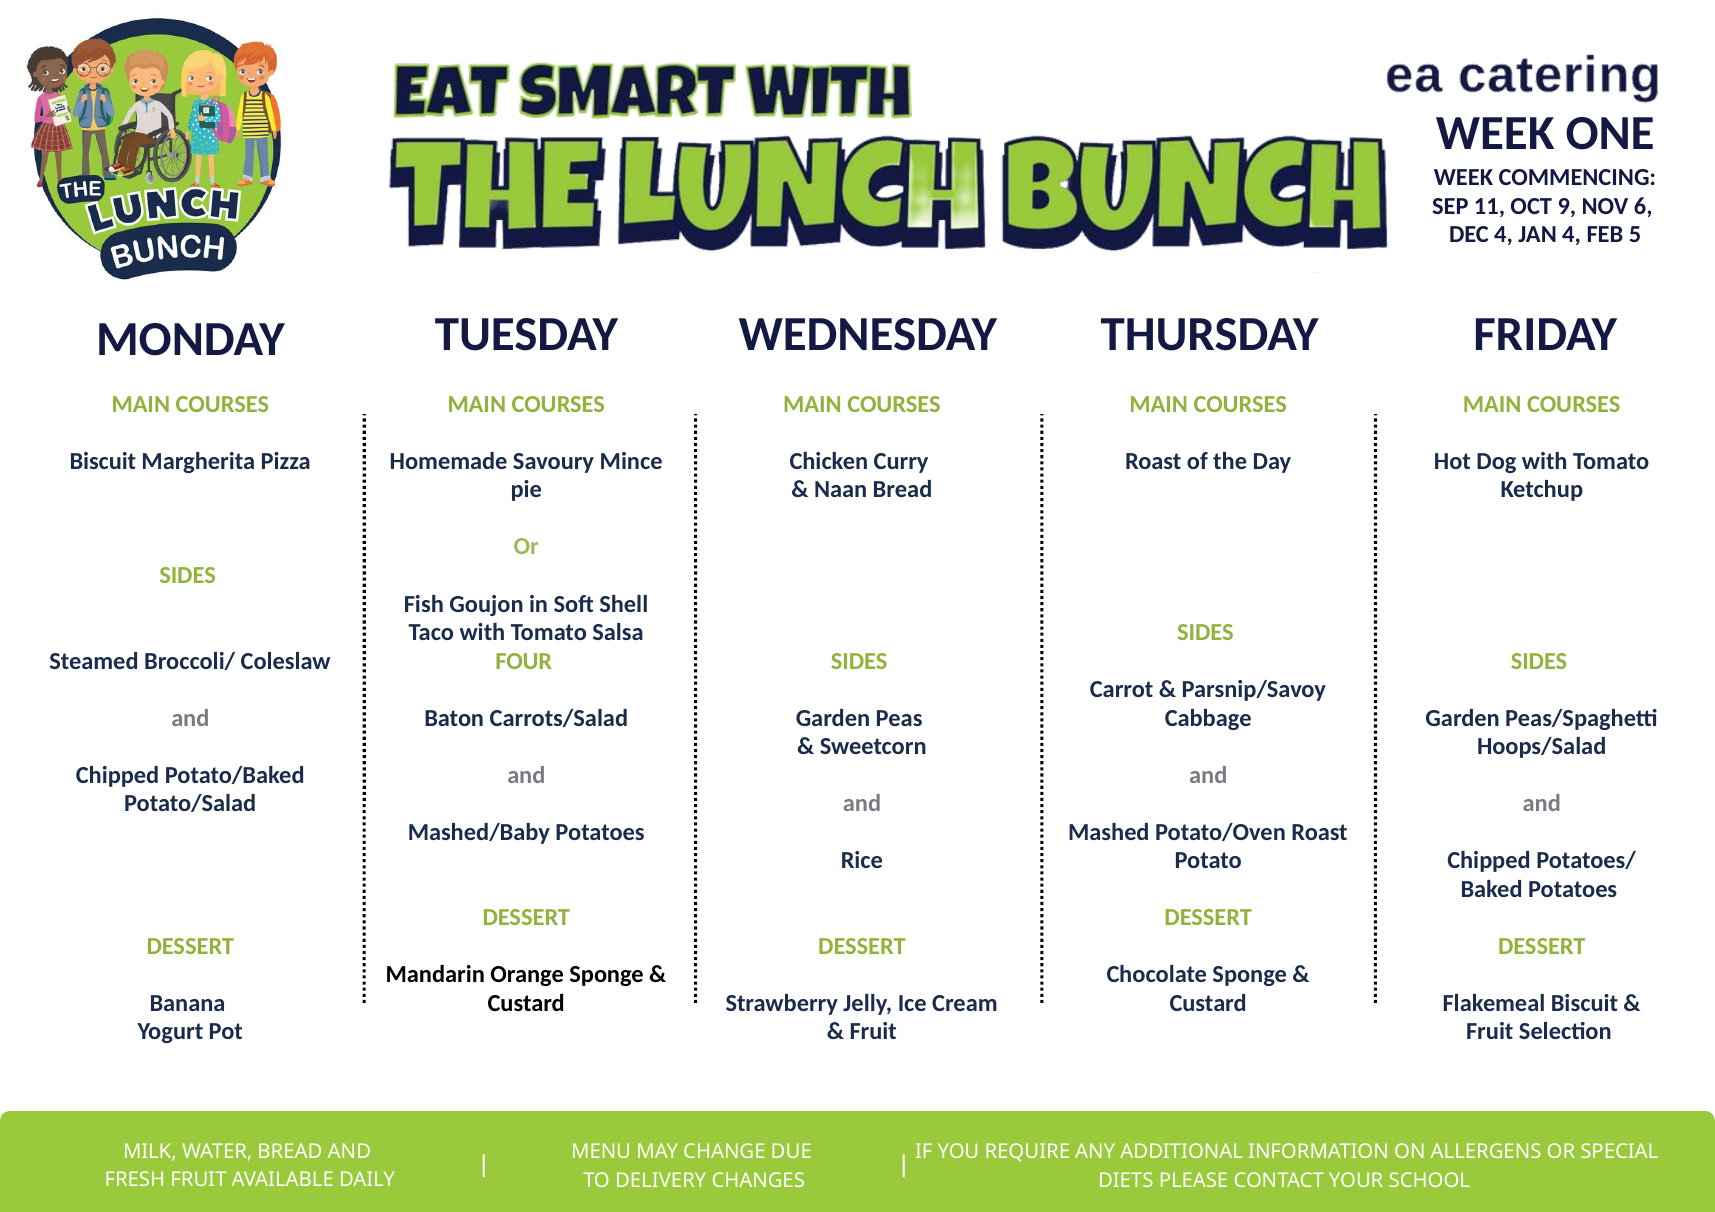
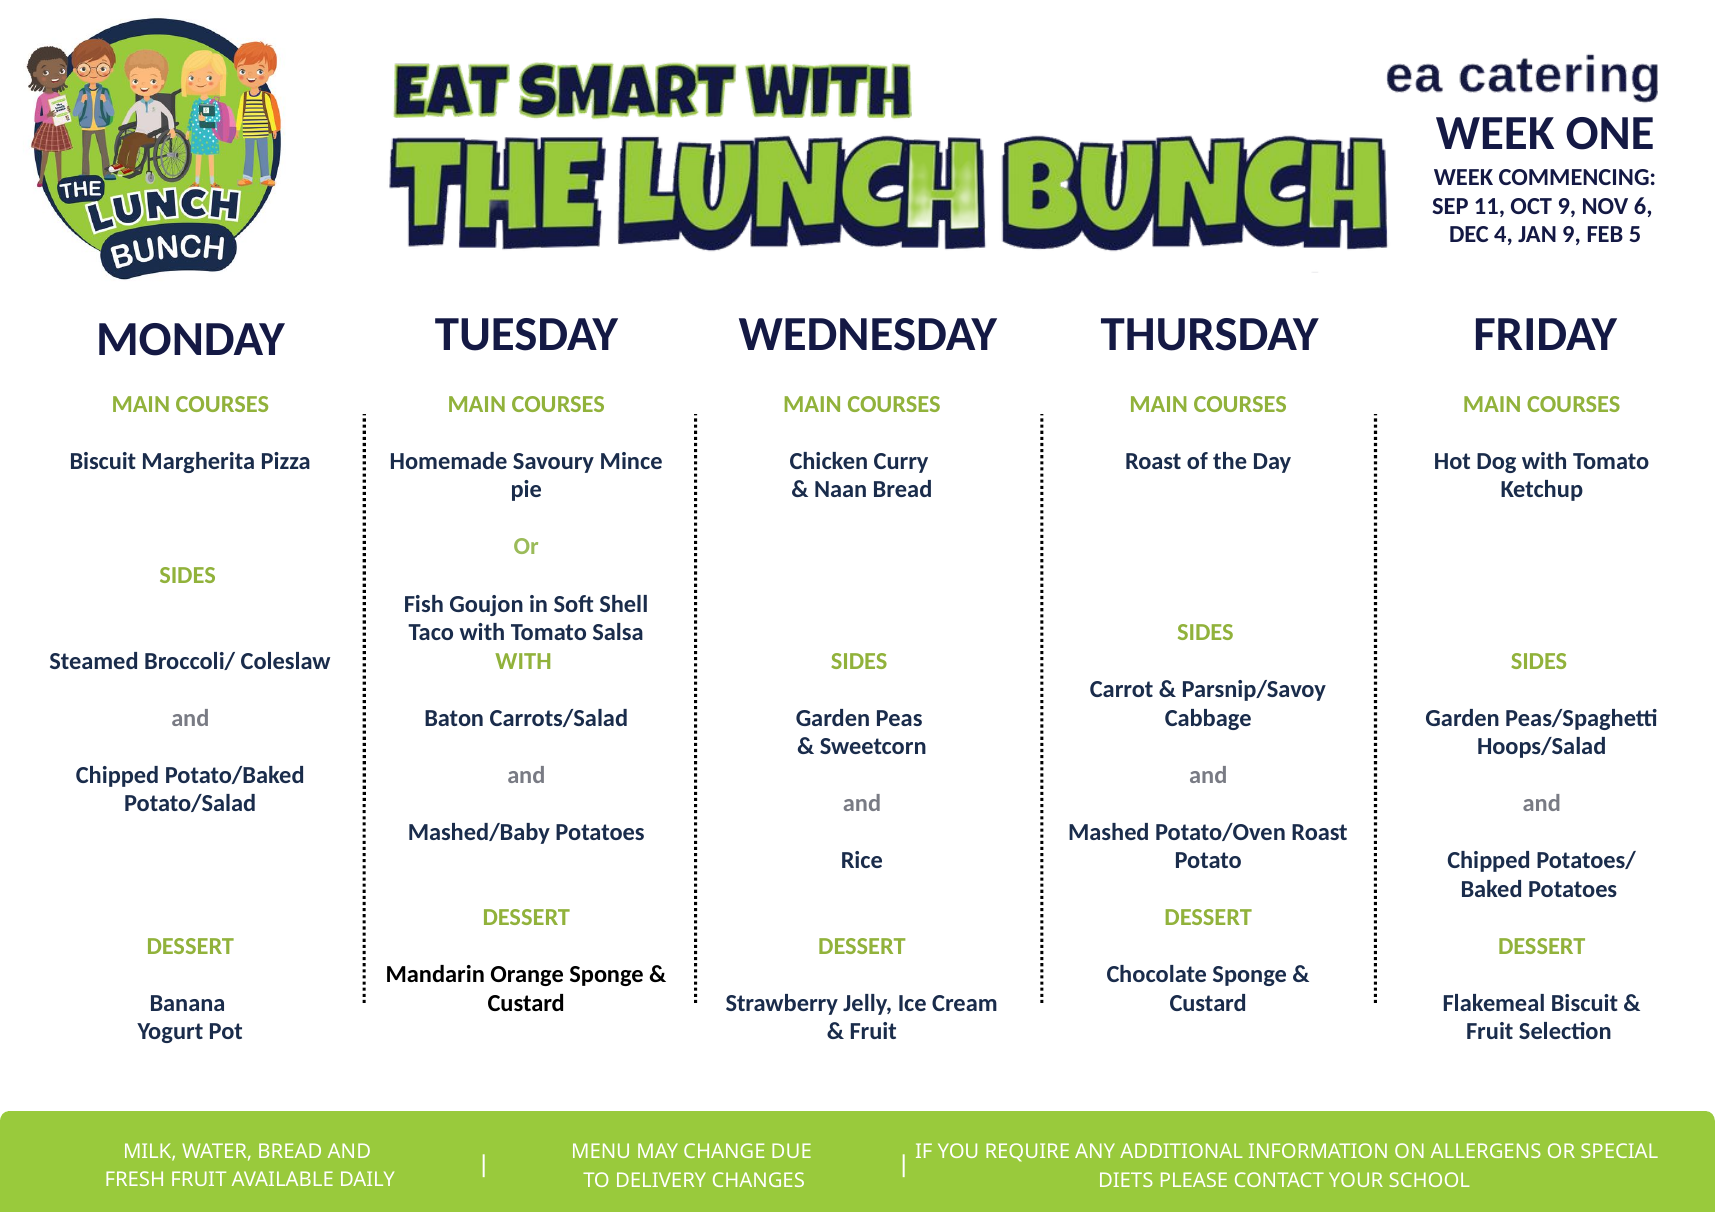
JAN 4: 4 -> 9
FOUR at (524, 661): FOUR -> WITH
